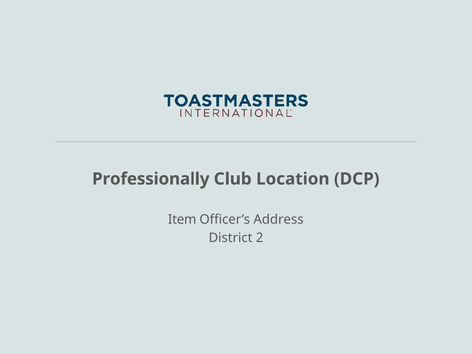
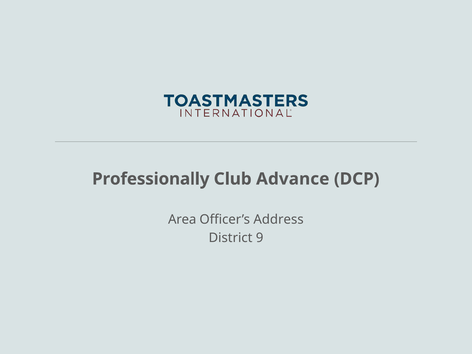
Location: Location -> Advance
Item: Item -> Area
2: 2 -> 9
